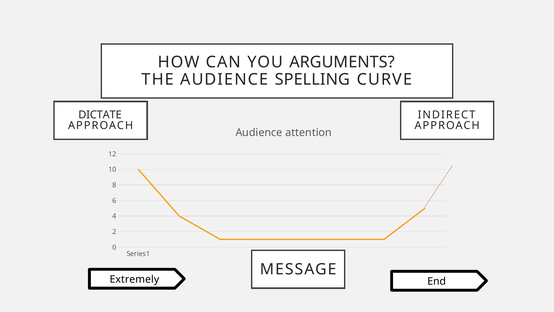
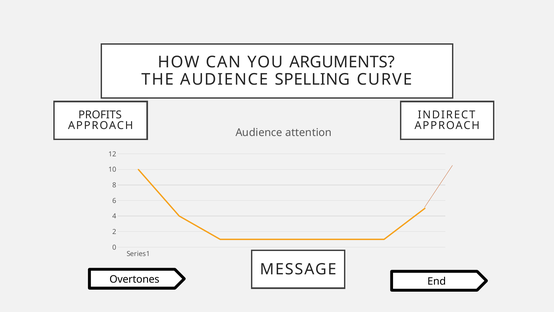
DICTATE: DICTATE -> PROFITS
Extremely: Extremely -> Overtones
